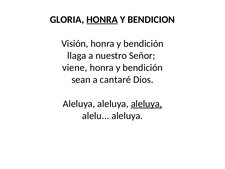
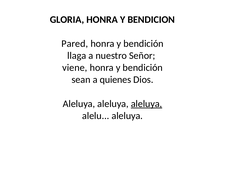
HONRA at (102, 20) underline: present -> none
Visión: Visión -> Pared
cantaré: cantaré -> quienes
